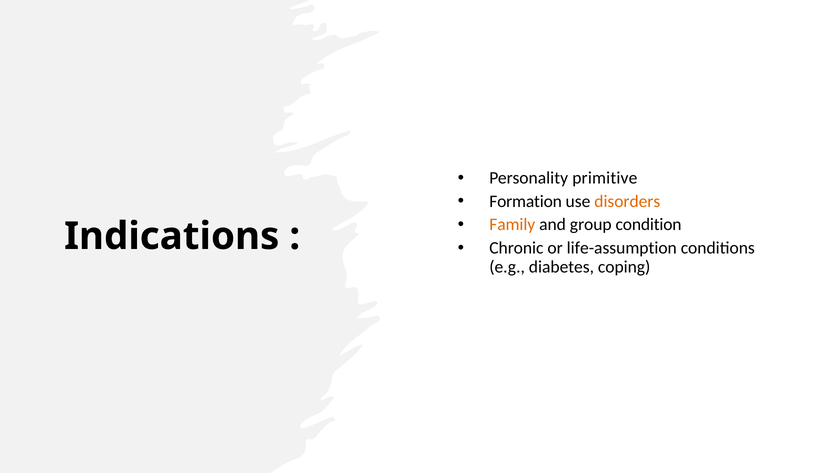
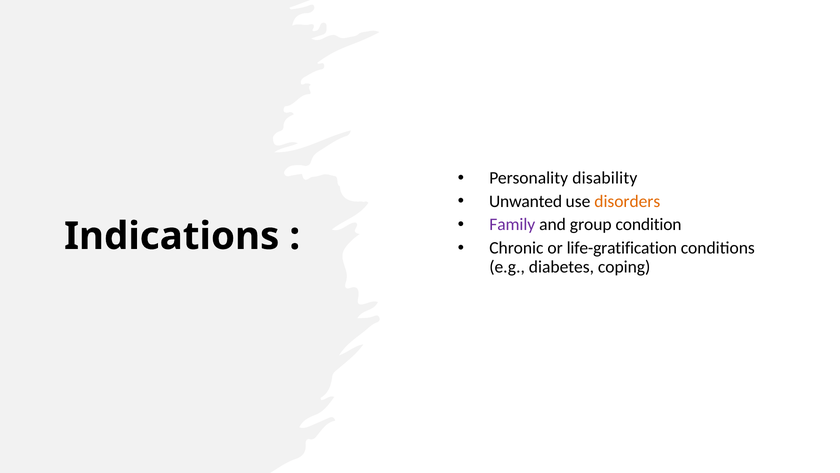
primitive: primitive -> disability
Formation: Formation -> Unwanted
Family colour: orange -> purple
life-assumption: life-assumption -> life-gratification
